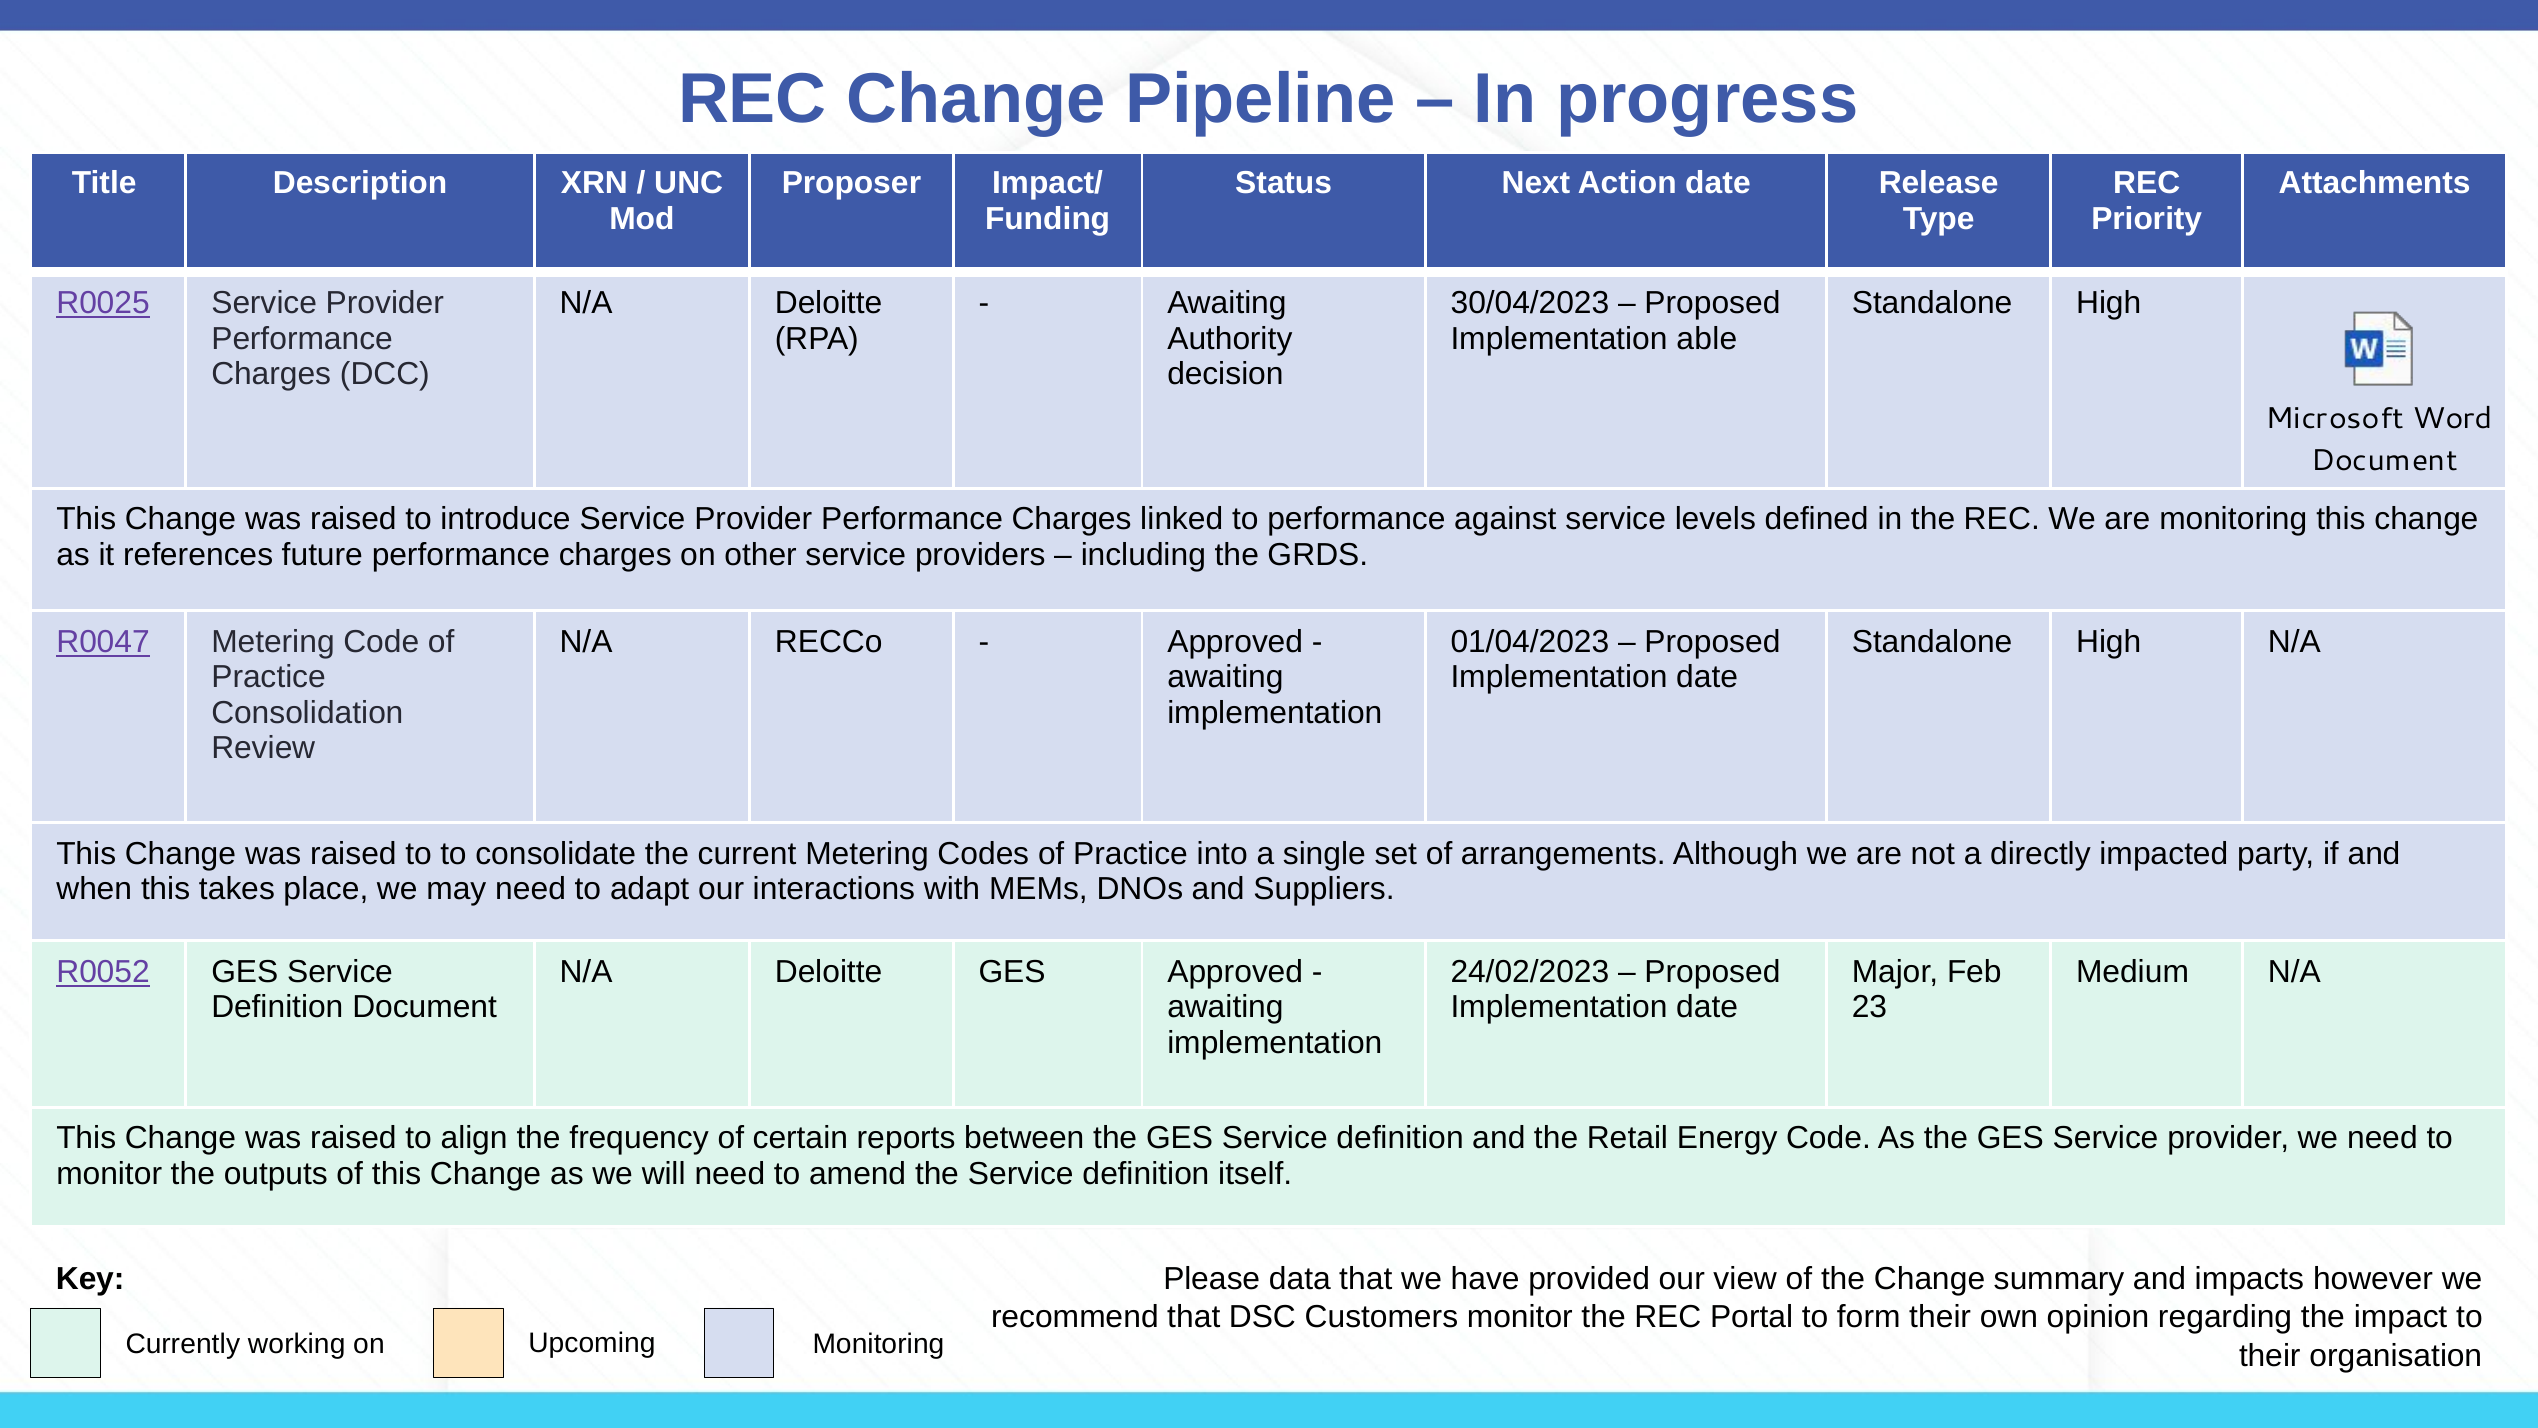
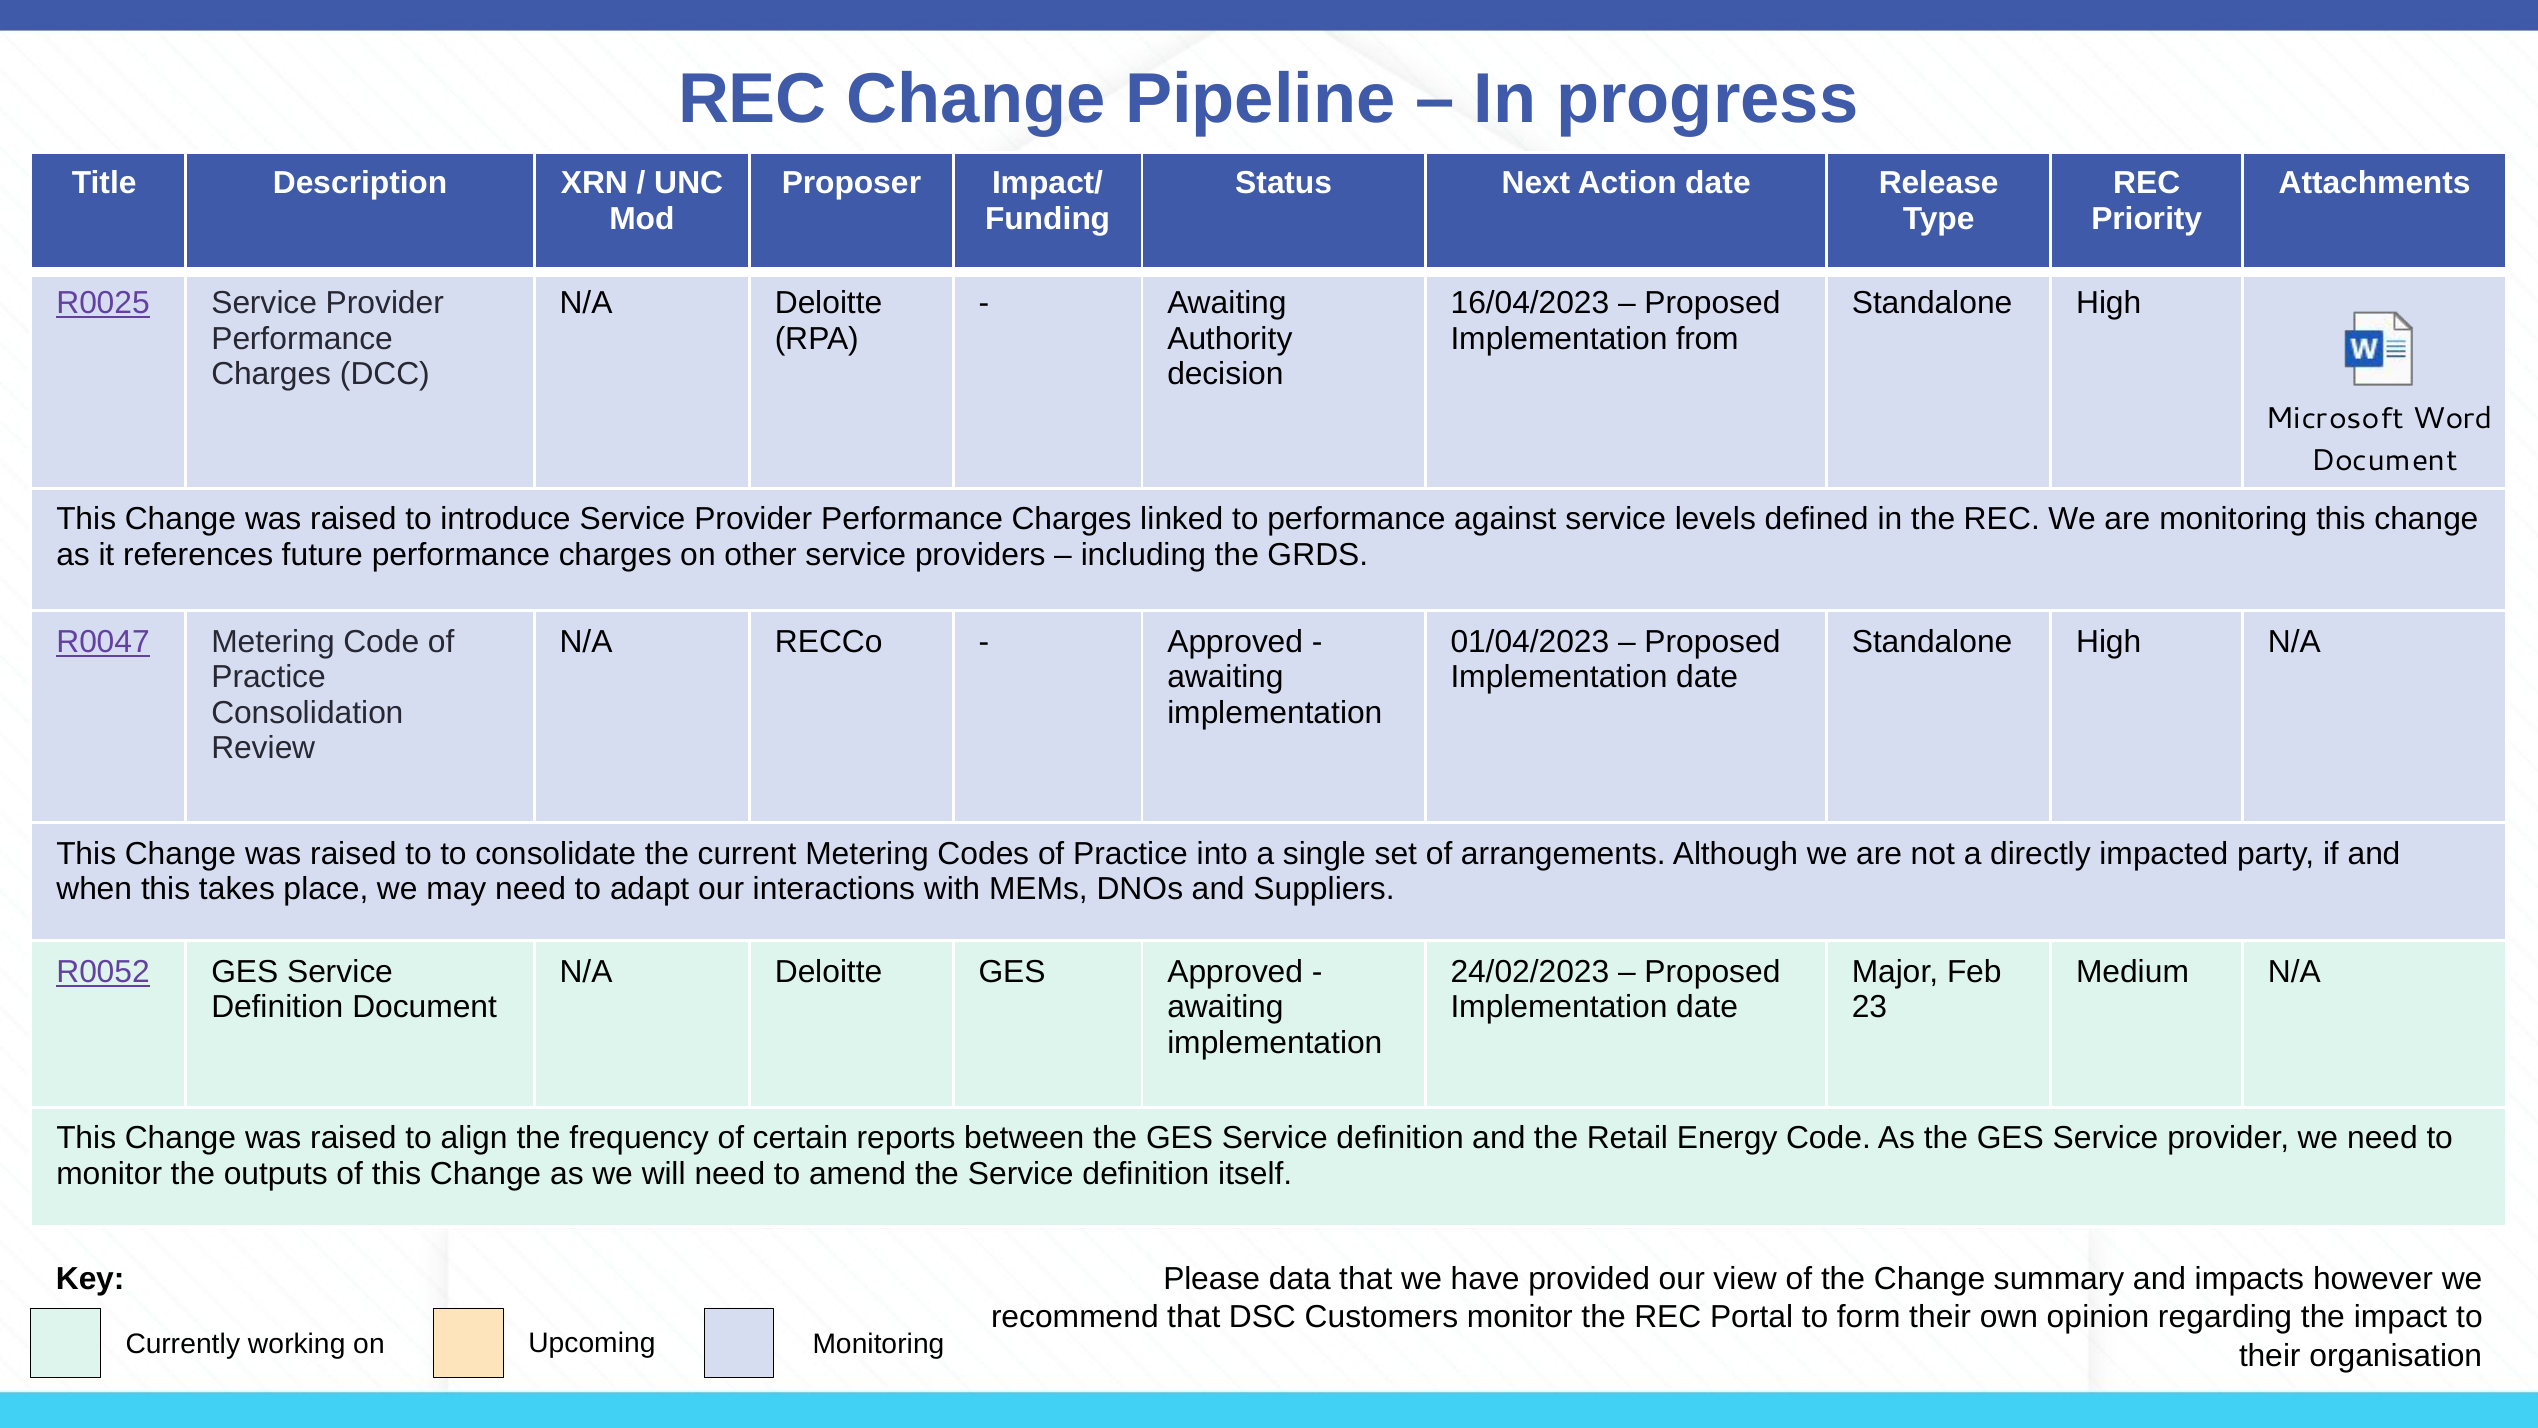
30/04/2023: 30/04/2023 -> 16/04/2023
able: able -> from
